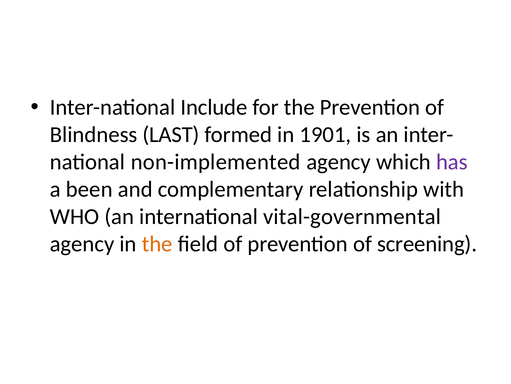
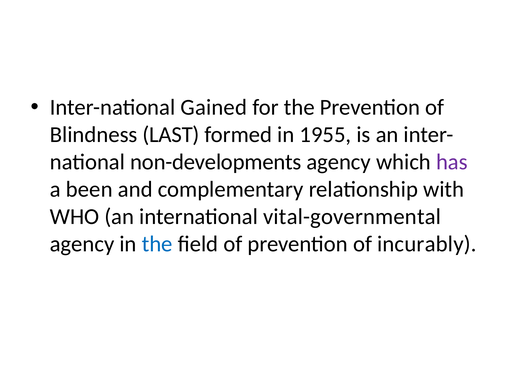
Include: Include -> Gained
1901: 1901 -> 1955
non-implemented: non-implemented -> non-developments
the at (157, 243) colour: orange -> blue
screening: screening -> incurably
